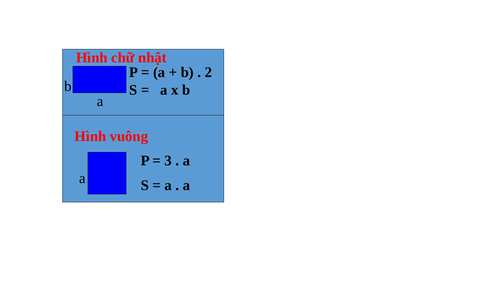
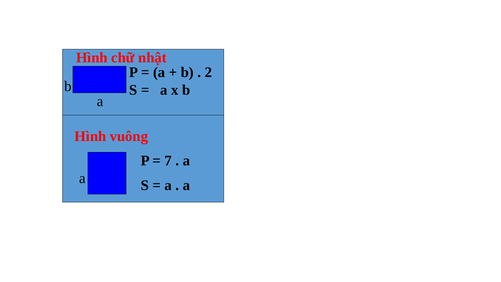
3: 3 -> 7
